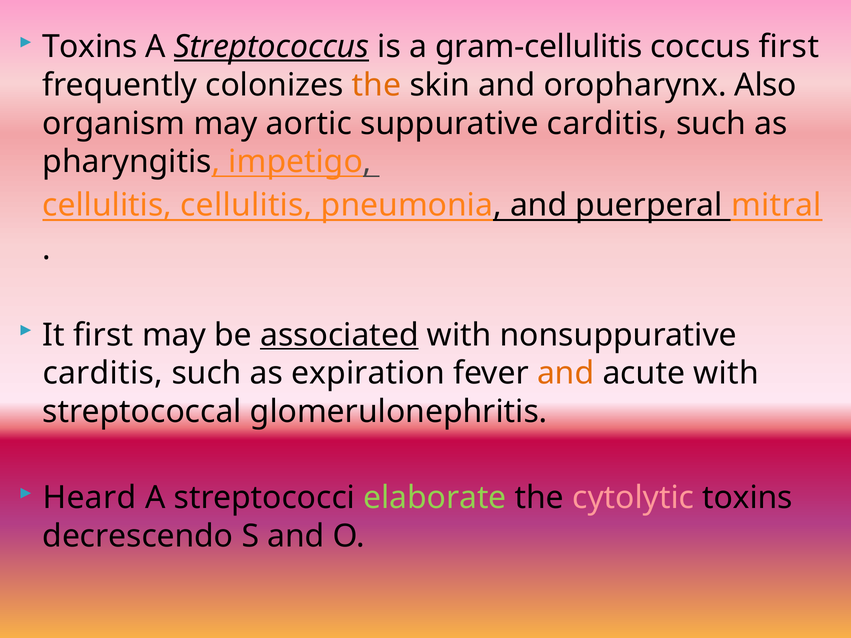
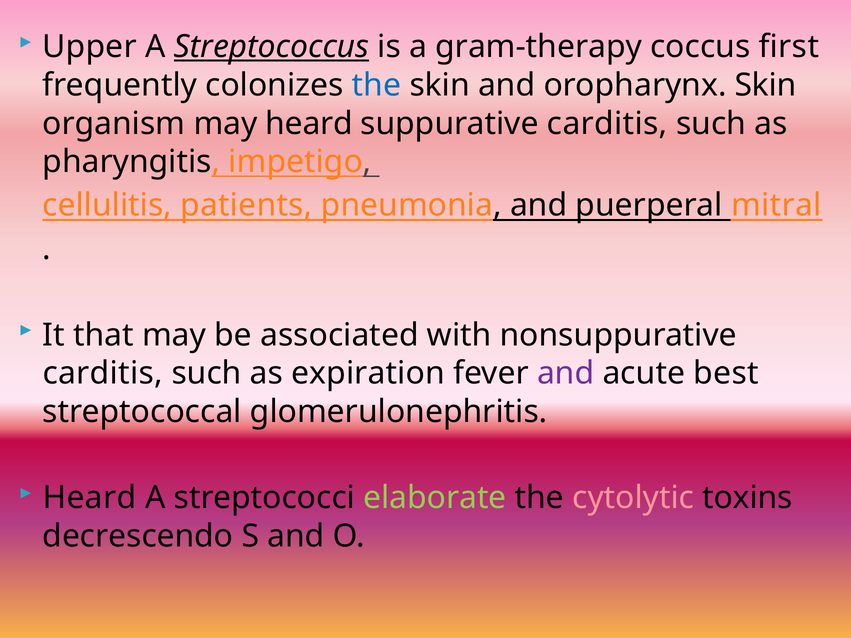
Toxins at (90, 47): Toxins -> Upper
gram-cellulitis: gram-cellulitis -> gram-therapy
the at (377, 85) colour: orange -> blue
oropharynx Also: Also -> Skin
may aortic: aortic -> heard
cellulitis cellulitis: cellulitis -> patients
It first: first -> that
associated underline: present -> none
and at (566, 373) colour: orange -> purple
acute with: with -> best
